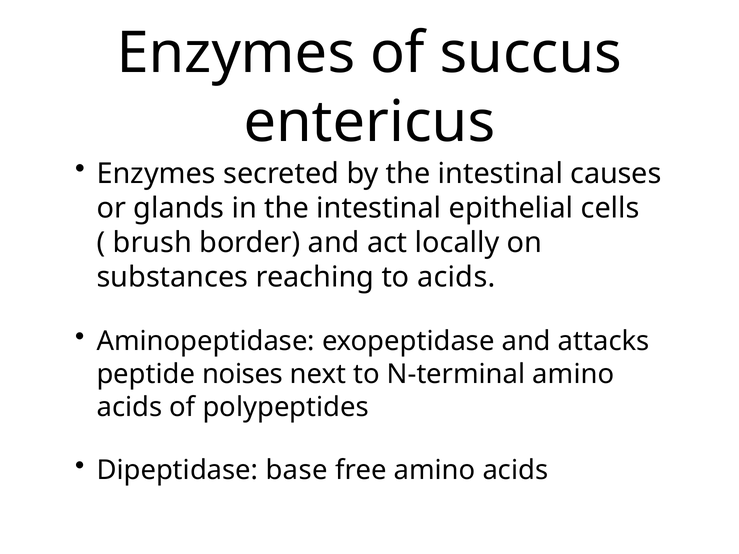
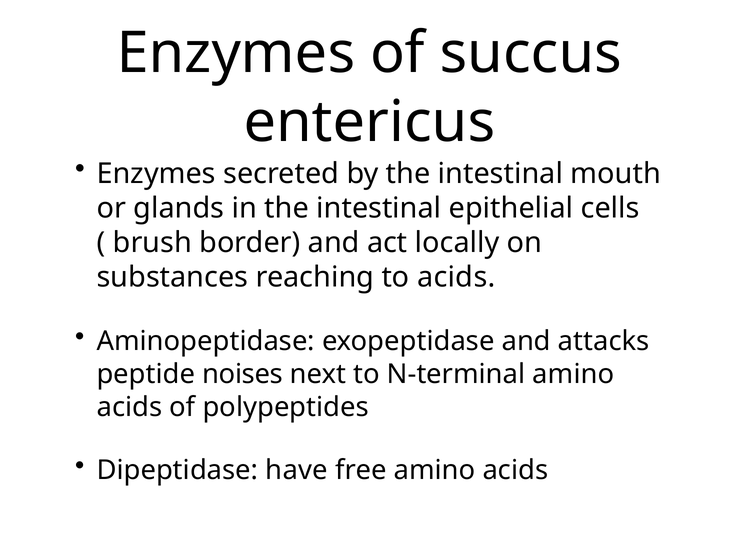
causes: causes -> mouth
base: base -> have
